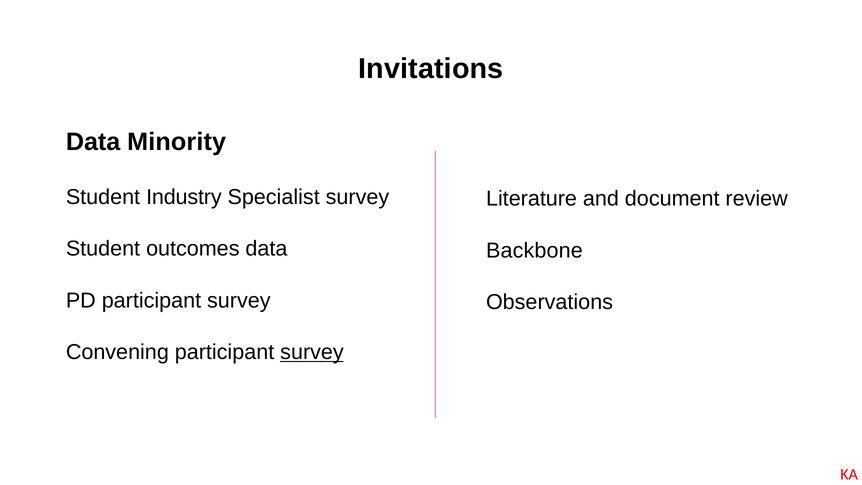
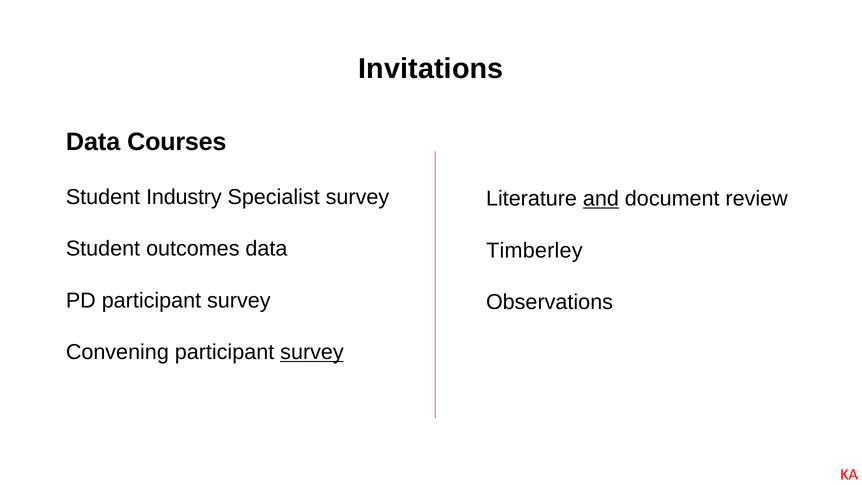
Minority: Minority -> Courses
and underline: none -> present
Backbone: Backbone -> Timberley
